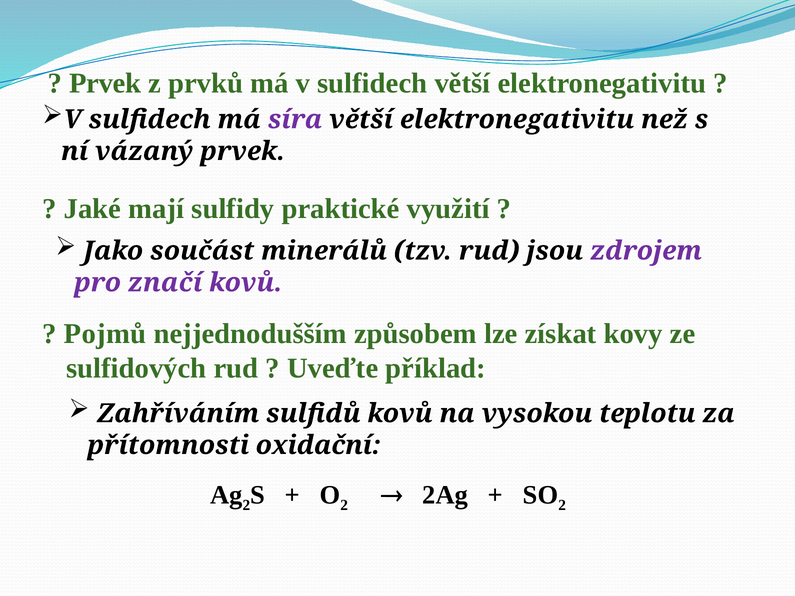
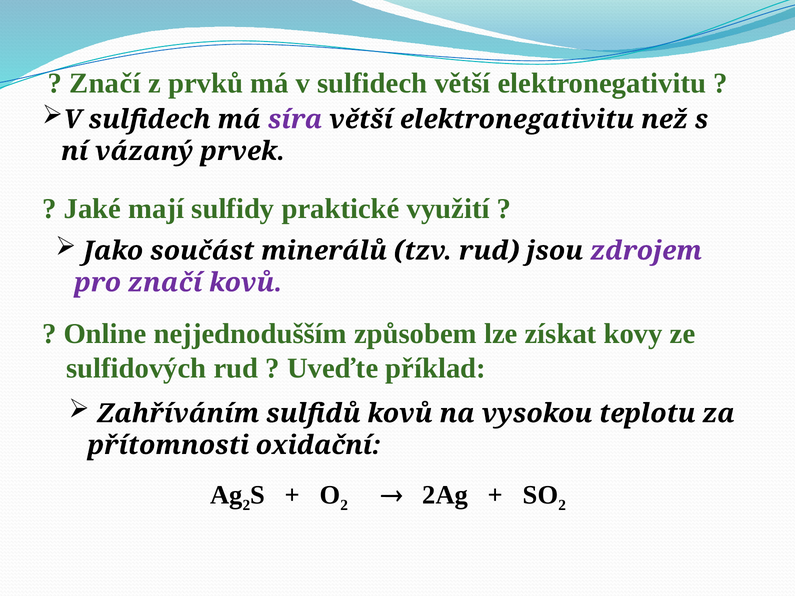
Prvek at (105, 83): Prvek -> Značí
Pojmů: Pojmů -> Online
